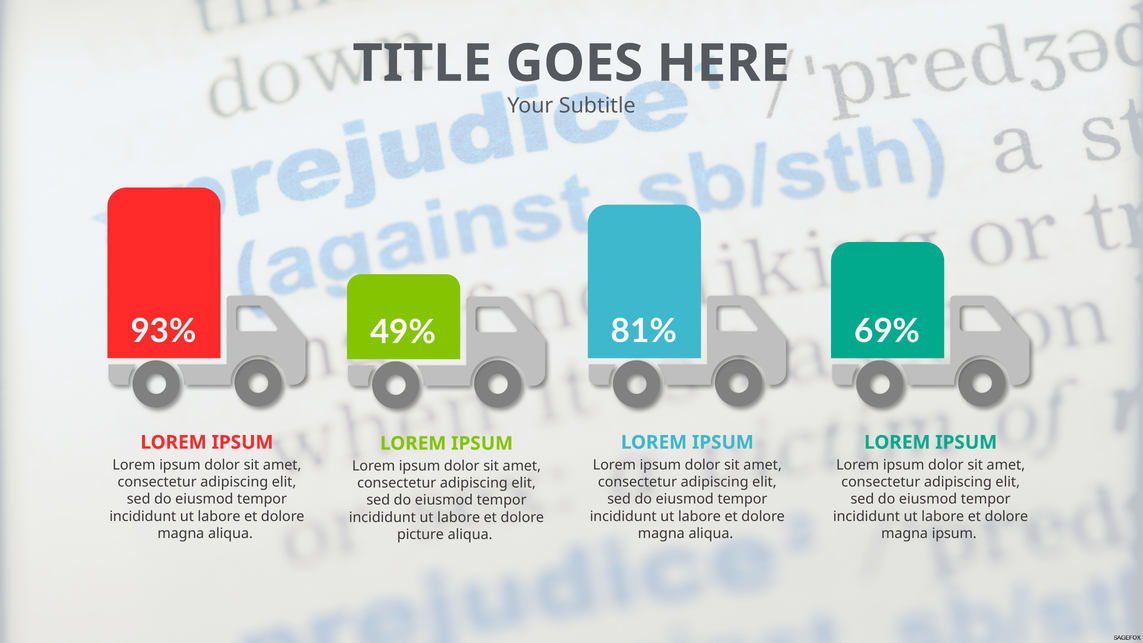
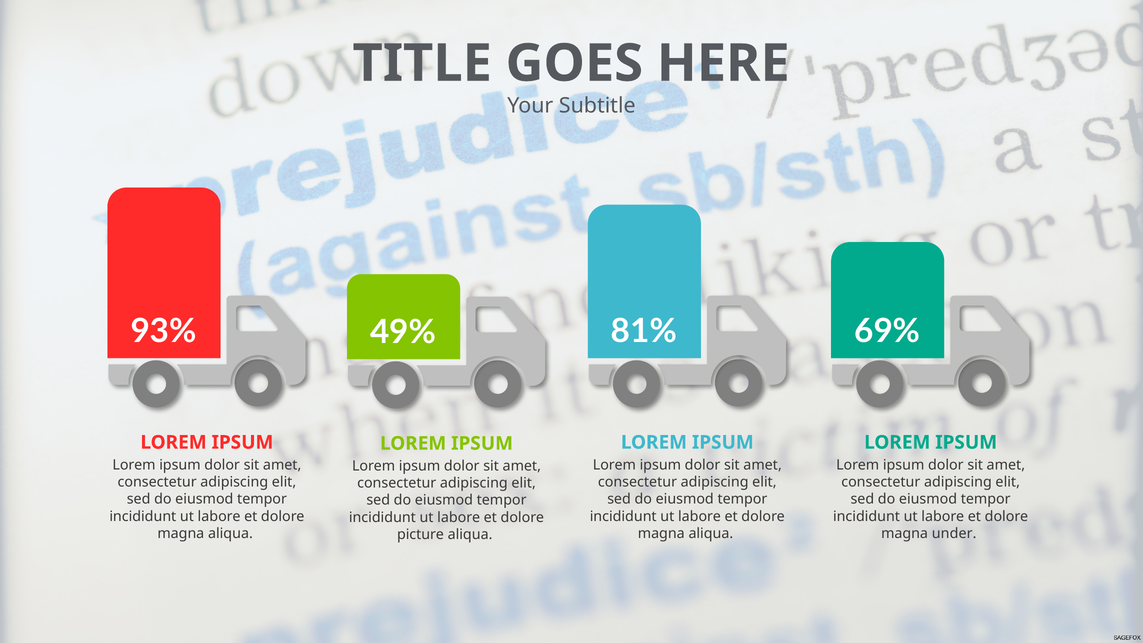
magna ipsum: ipsum -> under
